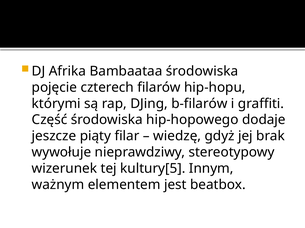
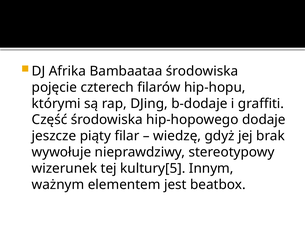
b-filarów: b-filarów -> b-dodaje
